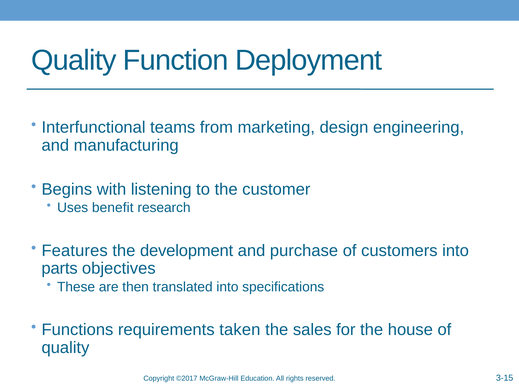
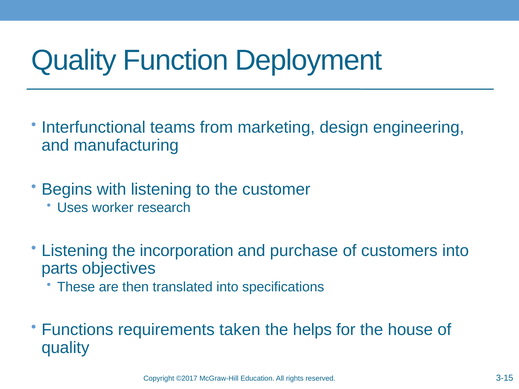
benefit: benefit -> worker
Features at (75, 251): Features -> Listening
development: development -> incorporation
sales: sales -> helps
